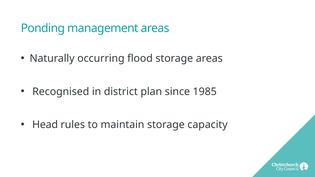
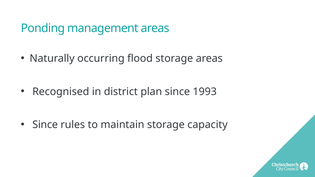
1985: 1985 -> 1993
Head at (45, 125): Head -> Since
